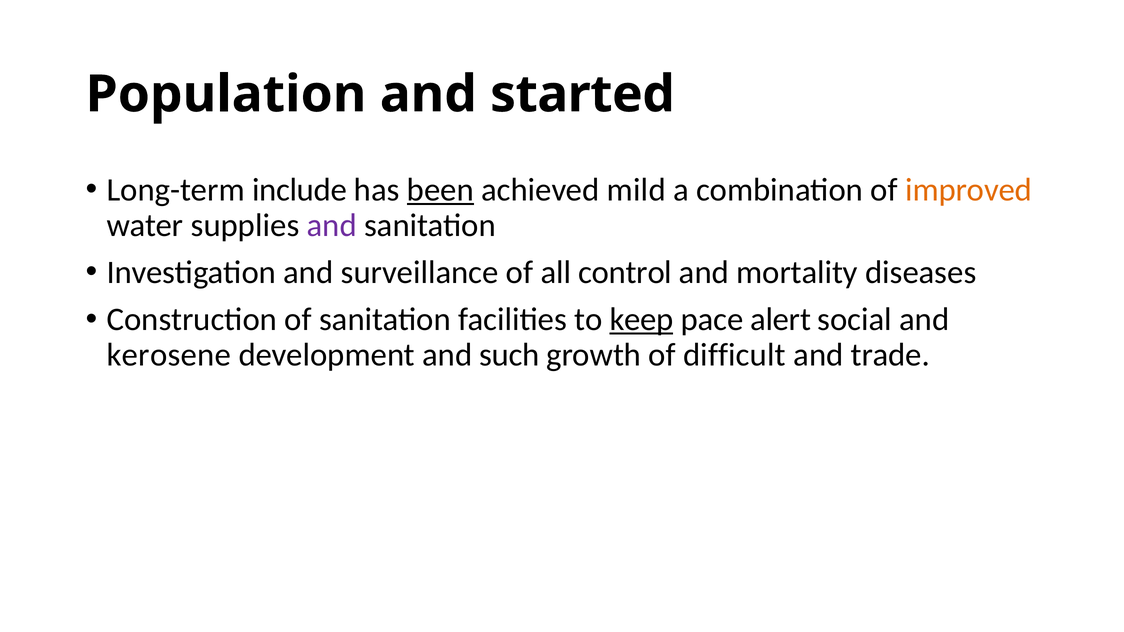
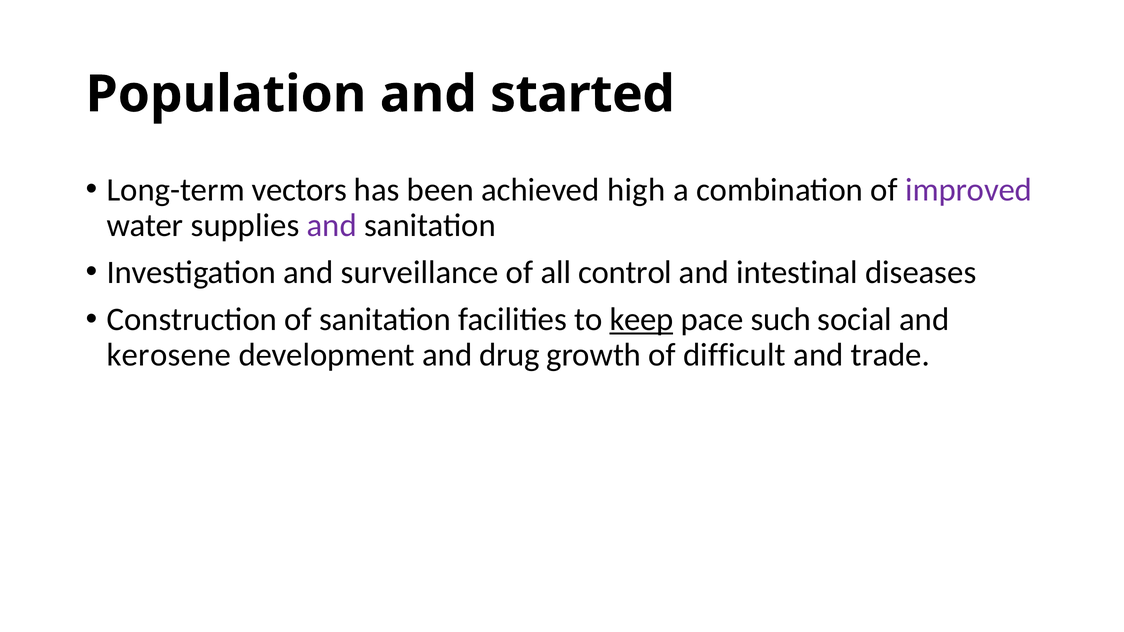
include: include -> vectors
been underline: present -> none
mild: mild -> high
improved colour: orange -> purple
mortality: mortality -> intestinal
alert: alert -> such
such: such -> drug
